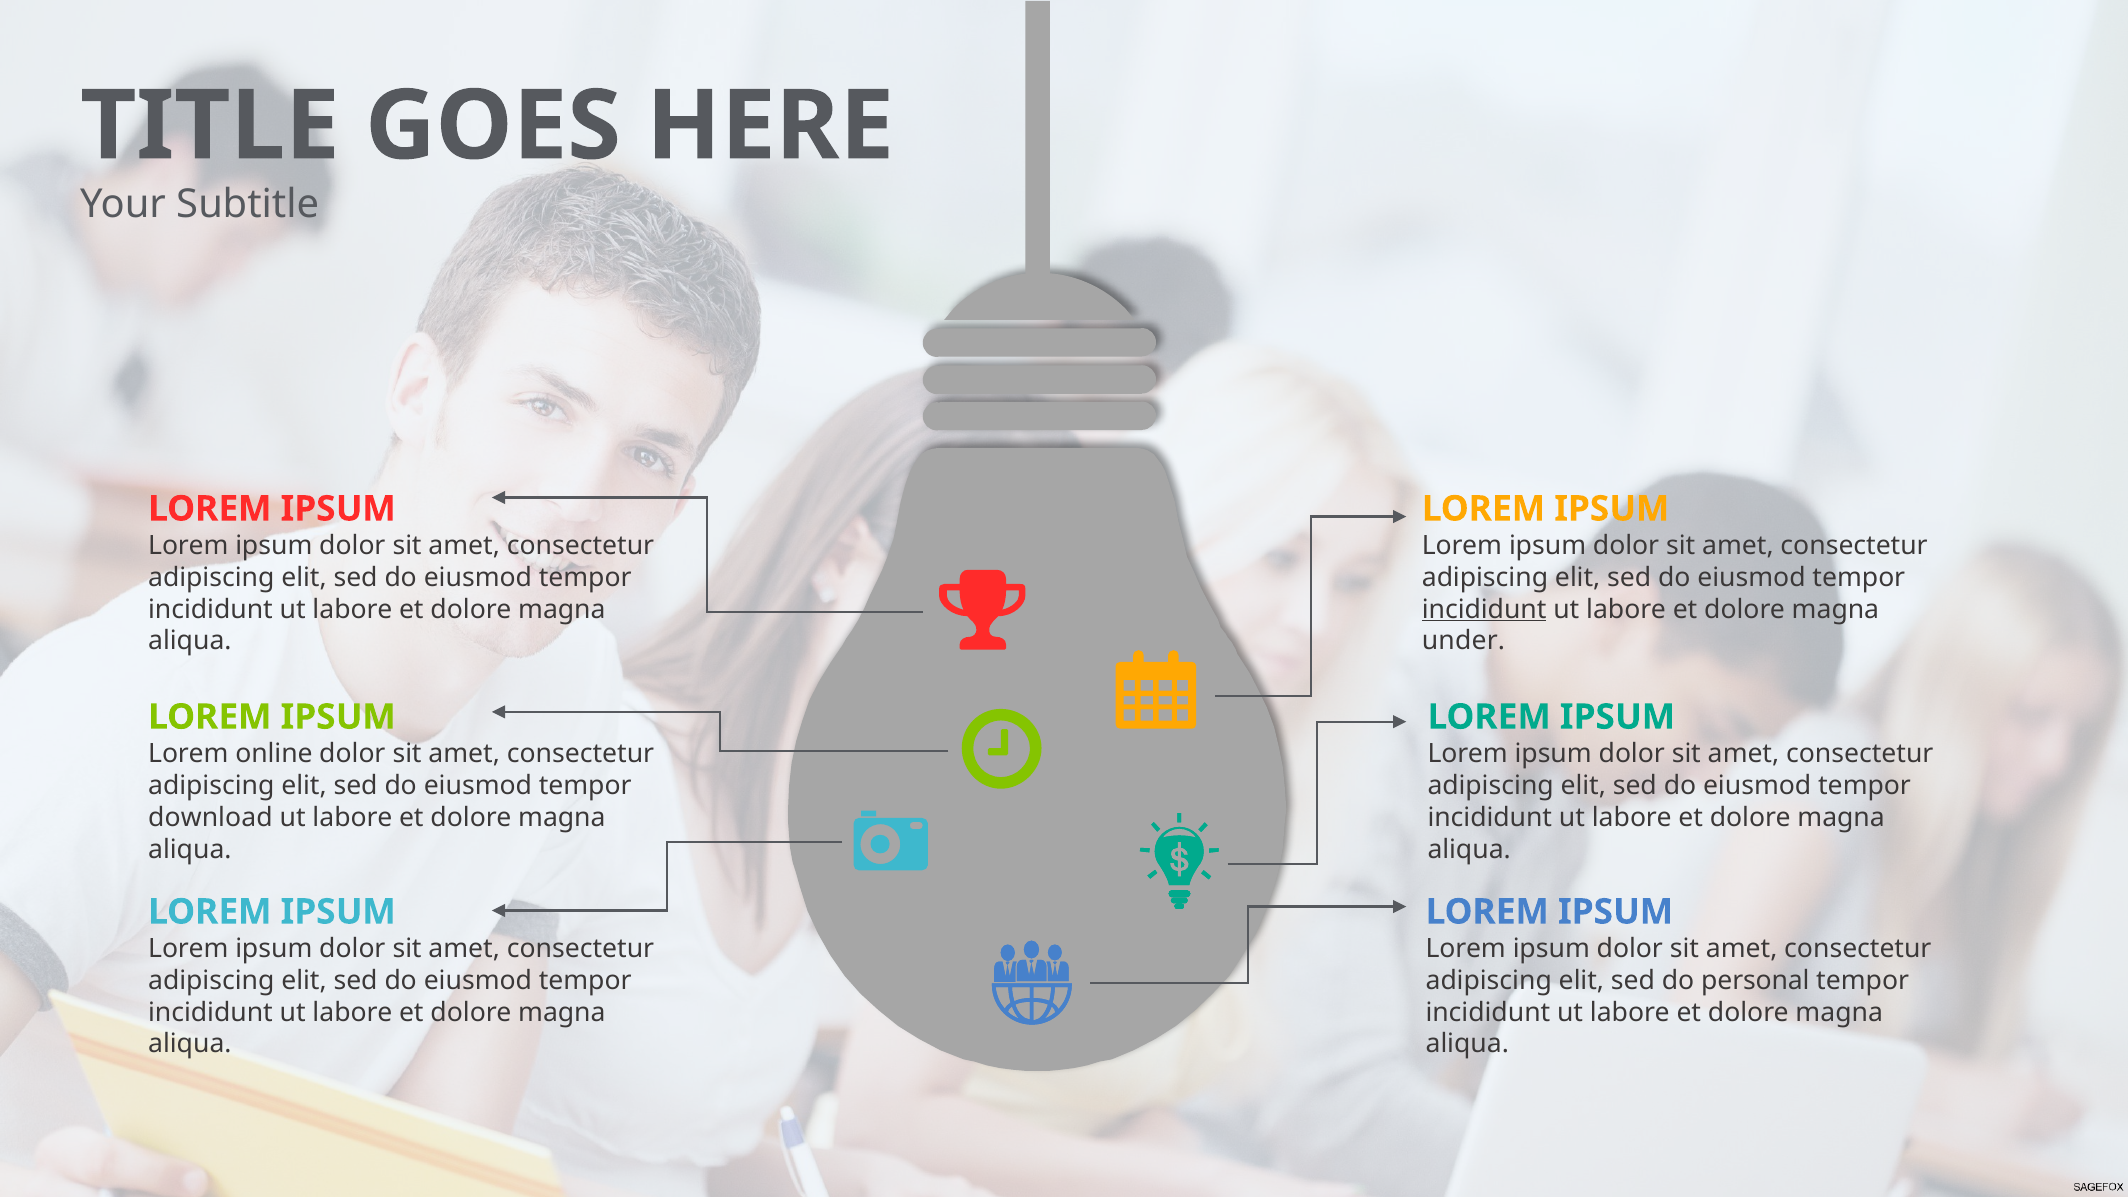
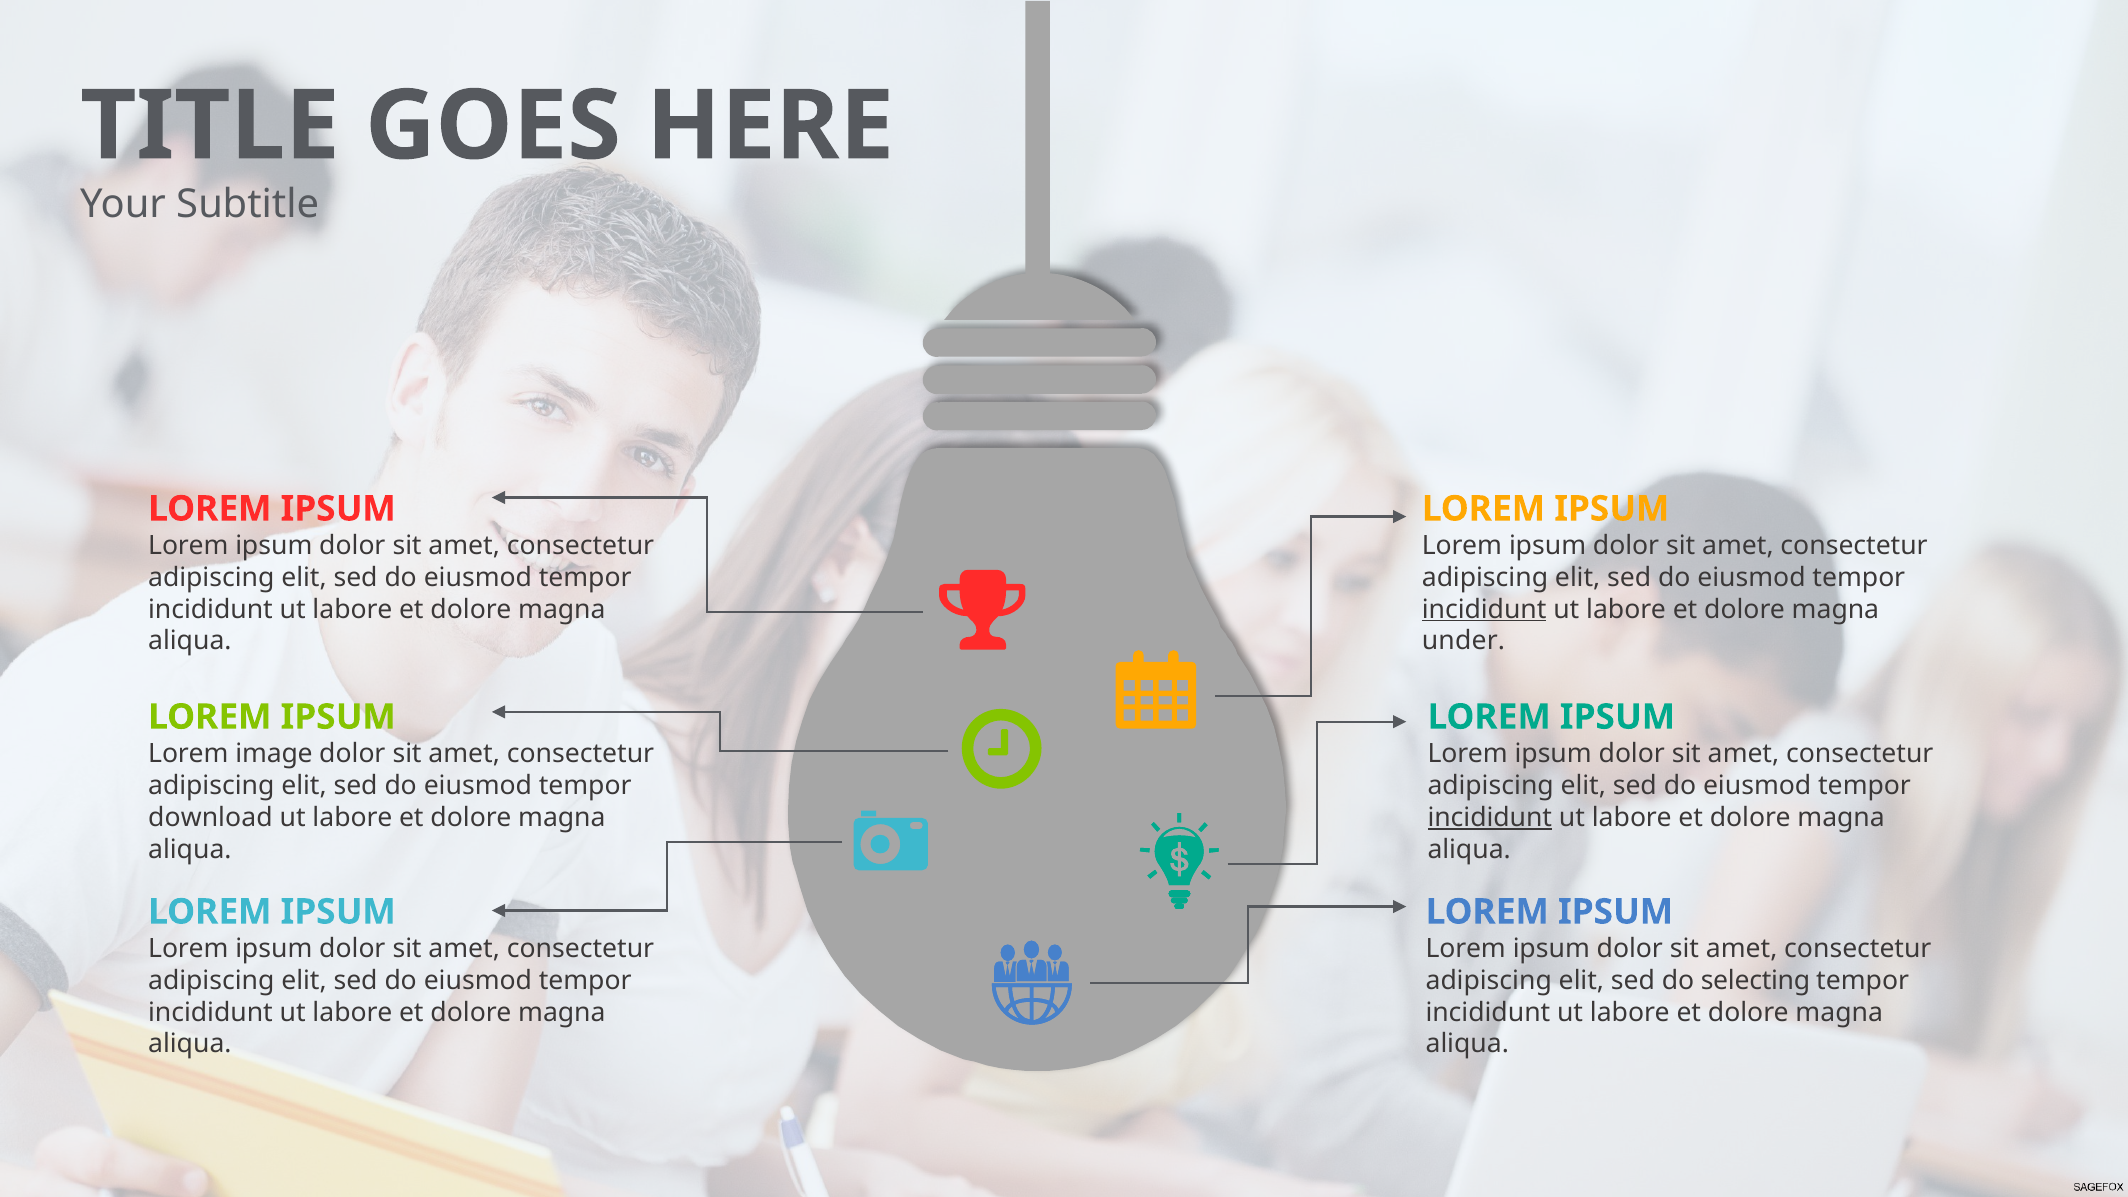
online: online -> image
incididunt at (1490, 817) underline: none -> present
personal: personal -> selecting
